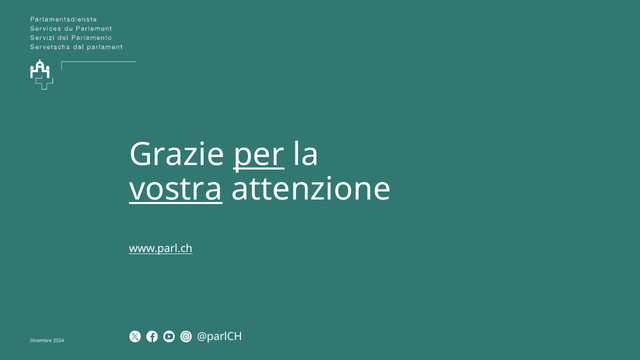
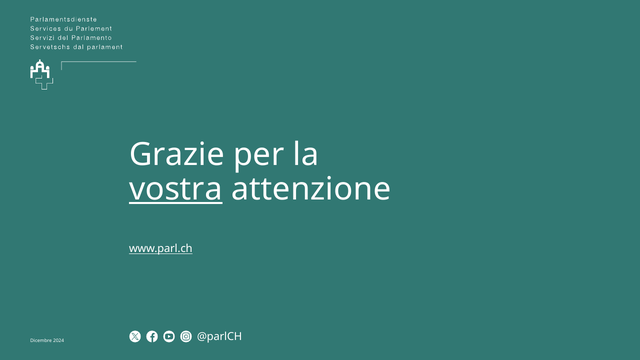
per underline: present -> none
